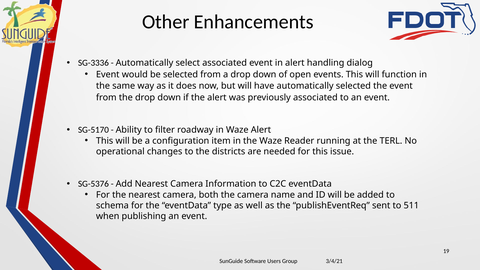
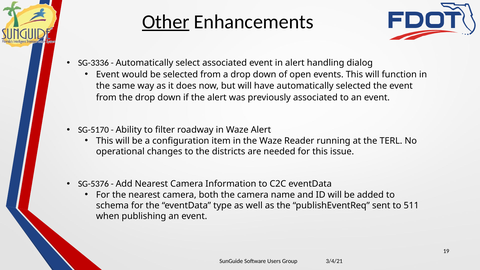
Other underline: none -> present
